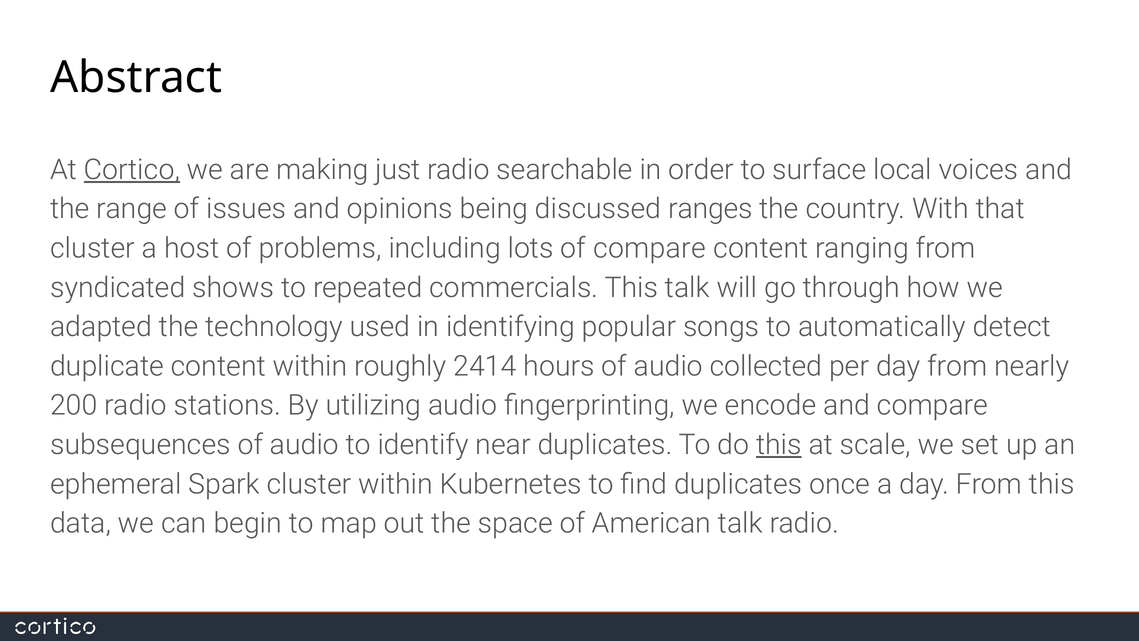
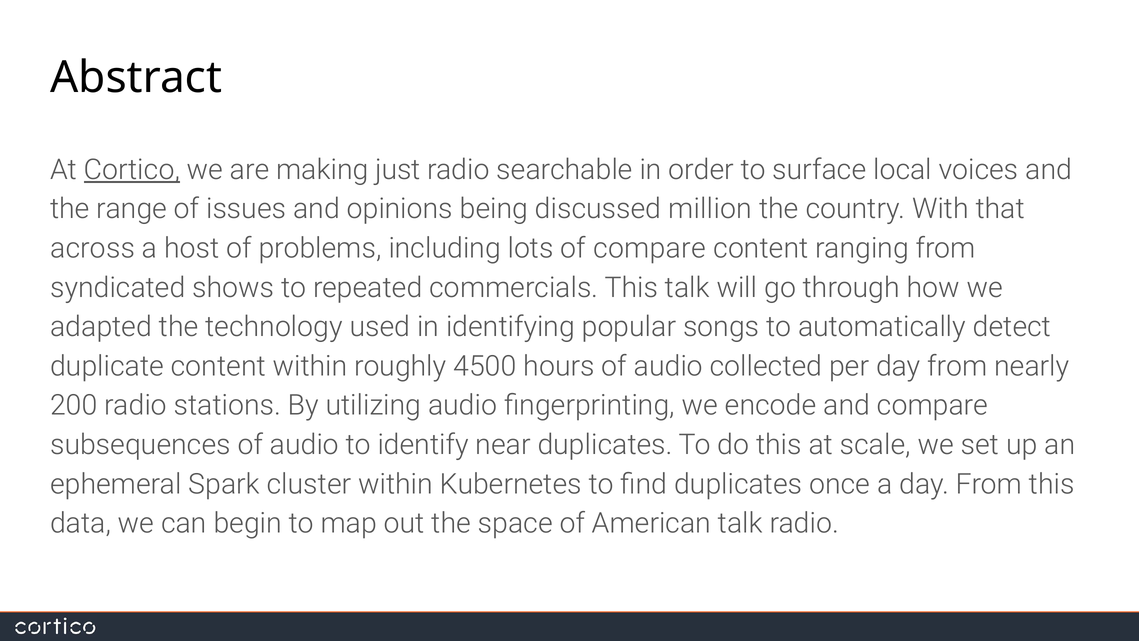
ranges: ranges -> million
cluster at (93, 248): cluster -> across
2414: 2414 -> 4500
this at (779, 445) underline: present -> none
